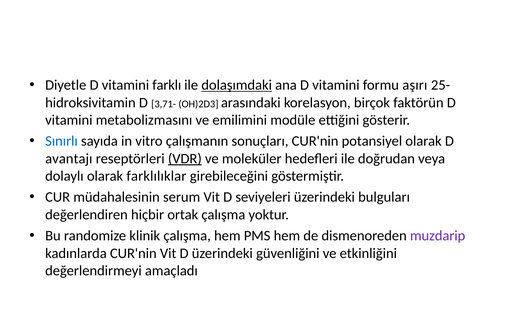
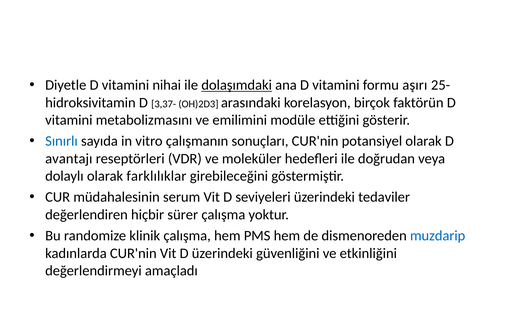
farklı: farklı -> nihai
3,71-: 3,71- -> 3,37-
VDR underline: present -> none
bulguları: bulguları -> tedaviler
ortak: ortak -> sürer
muzdarip colour: purple -> blue
